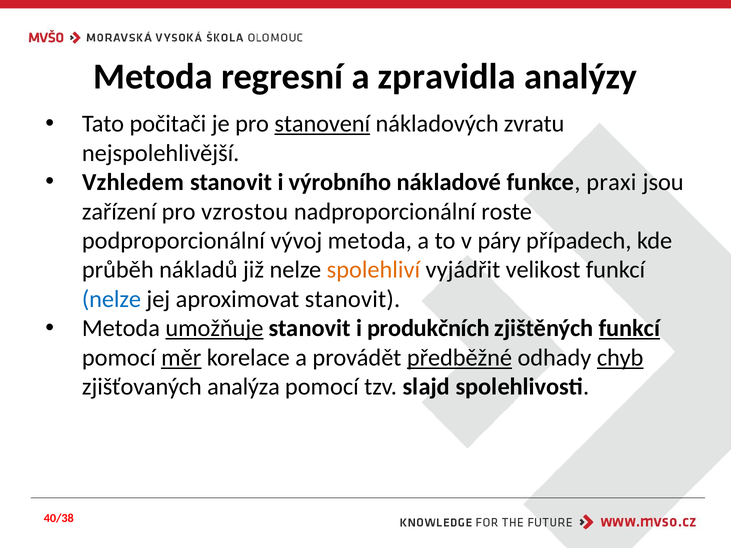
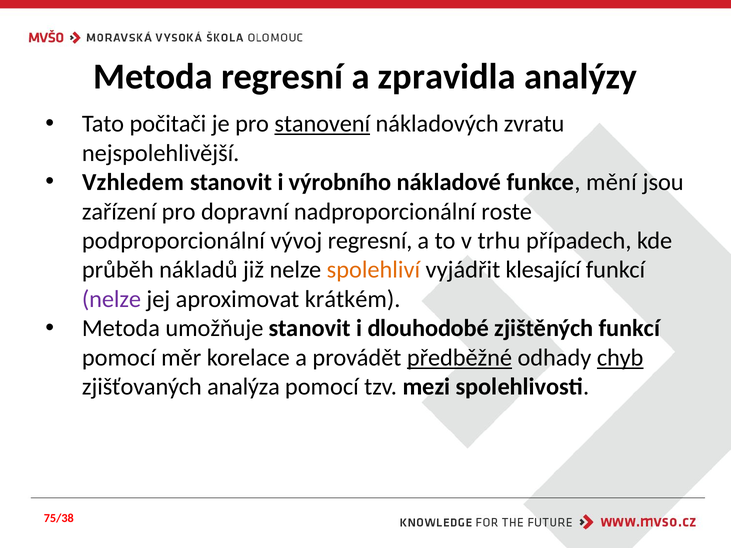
praxi: praxi -> mění
vzrostou: vzrostou -> dopravní
vývoj metoda: metoda -> regresní
páry: páry -> trhu
velikost: velikost -> klesající
nelze at (111, 299) colour: blue -> purple
aproximovat stanovit: stanovit -> krátkém
umožňuje underline: present -> none
produkčních: produkčních -> dlouhodobé
funkcí at (629, 329) underline: present -> none
měr underline: present -> none
slajd: slajd -> mezi
40/38: 40/38 -> 75/38
